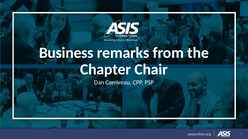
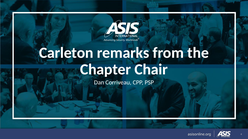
Business: Business -> Carleton
